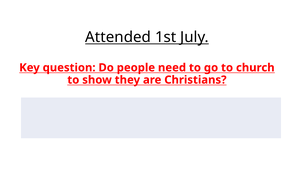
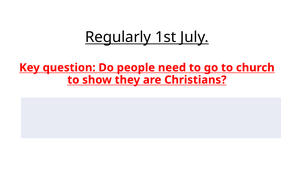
Attended: Attended -> Regularly
